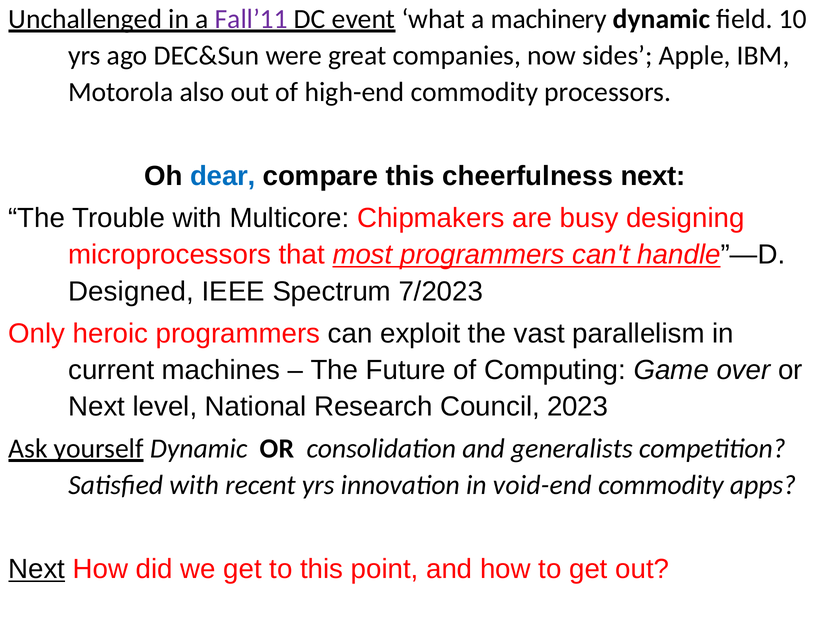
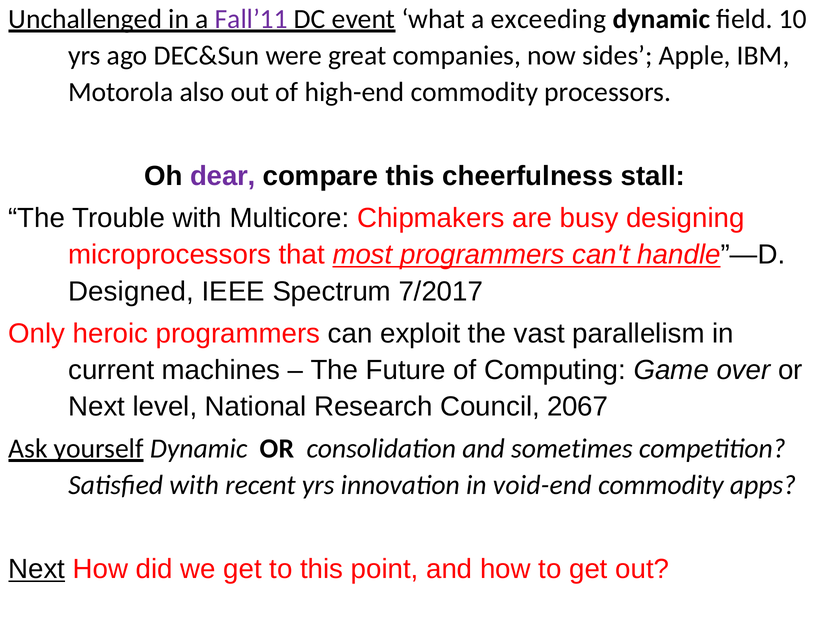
machinery: machinery -> exceeding
dear colour: blue -> purple
cheerfulness next: next -> stall
7/2023: 7/2023 -> 7/2017
2023: 2023 -> 2067
generalists: generalists -> sometimes
